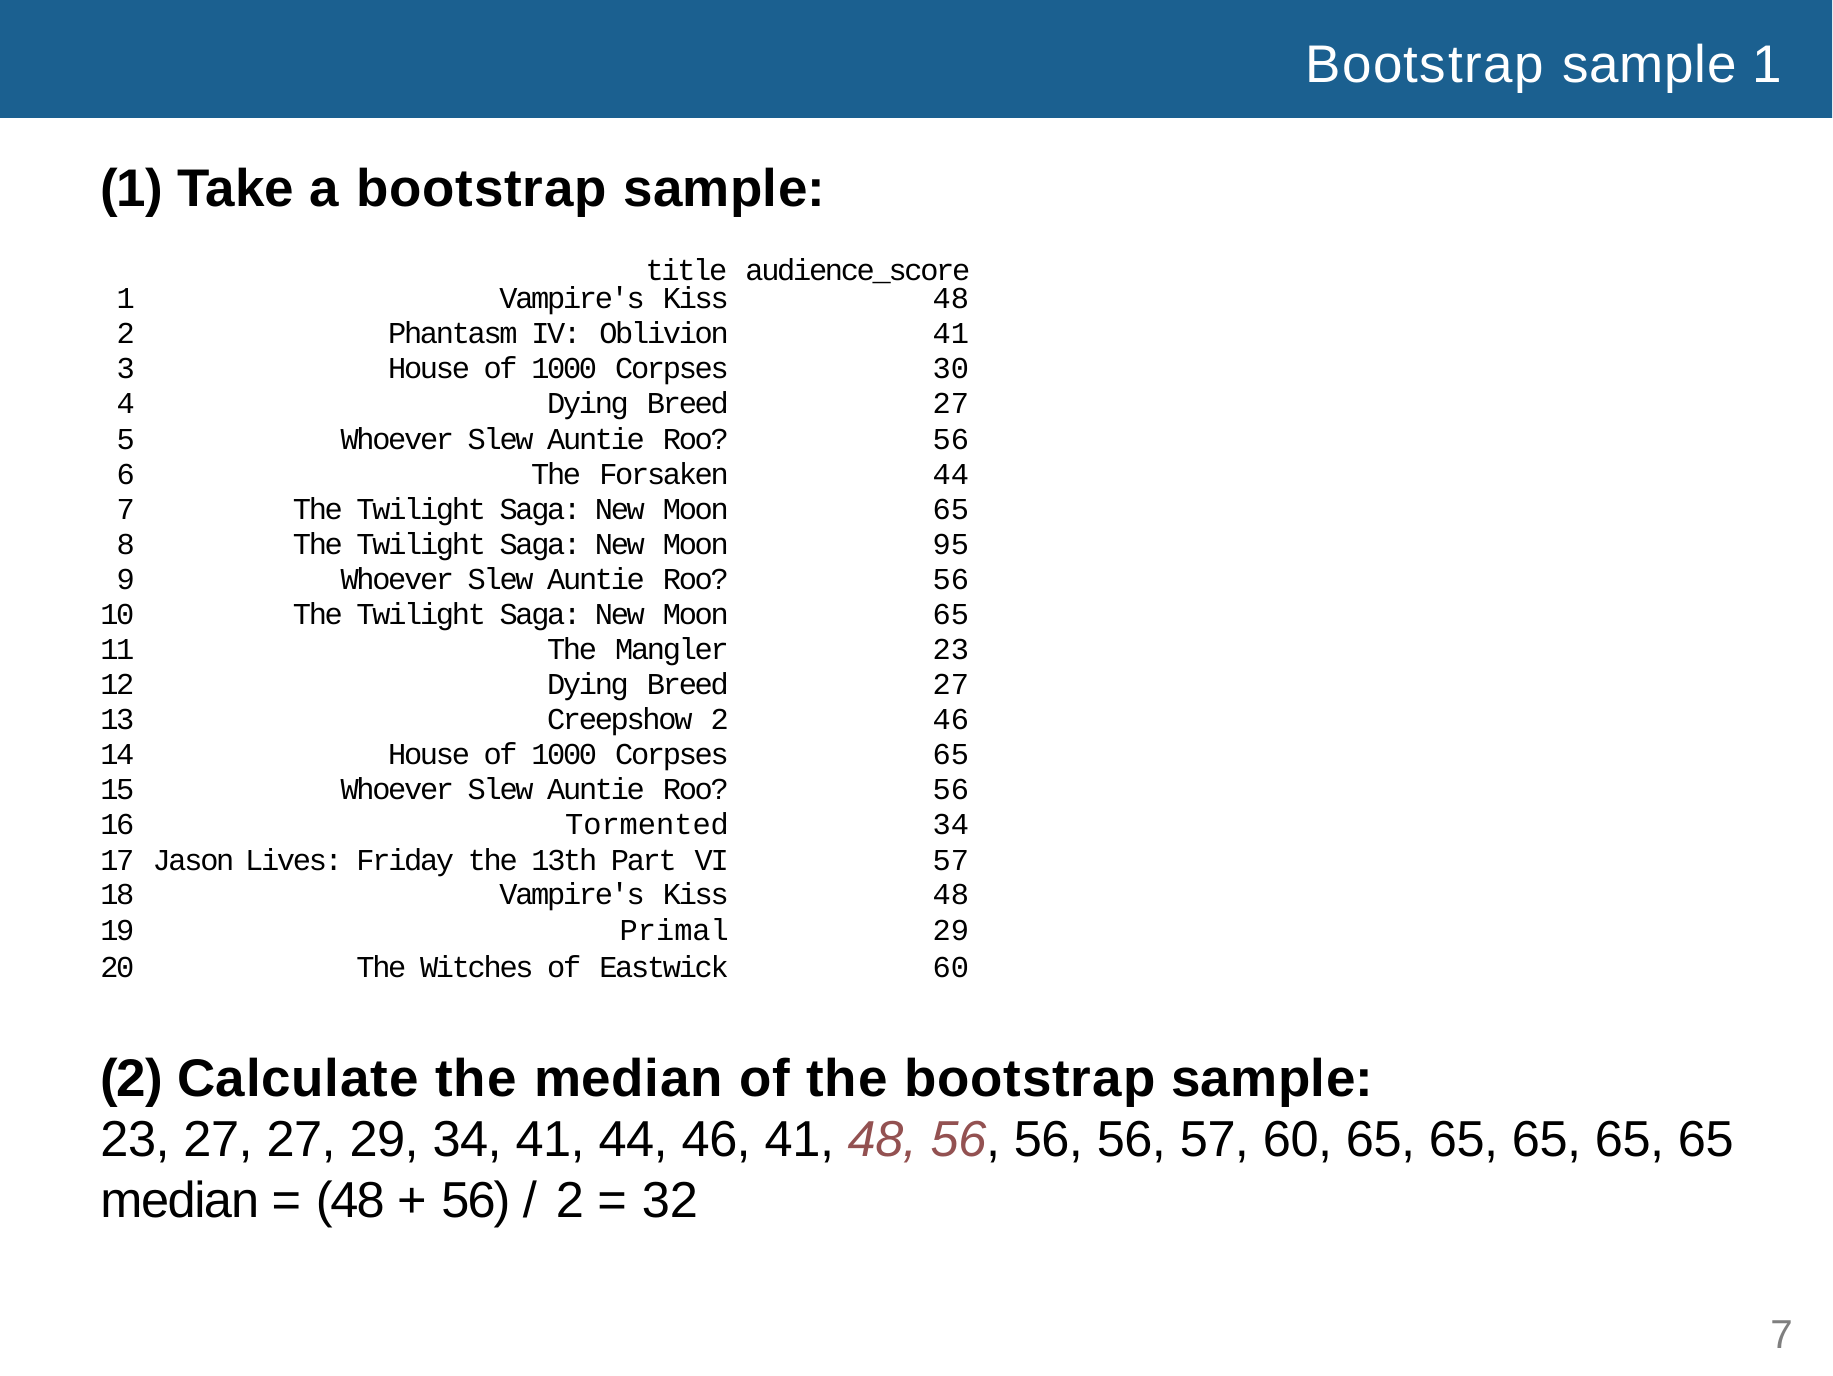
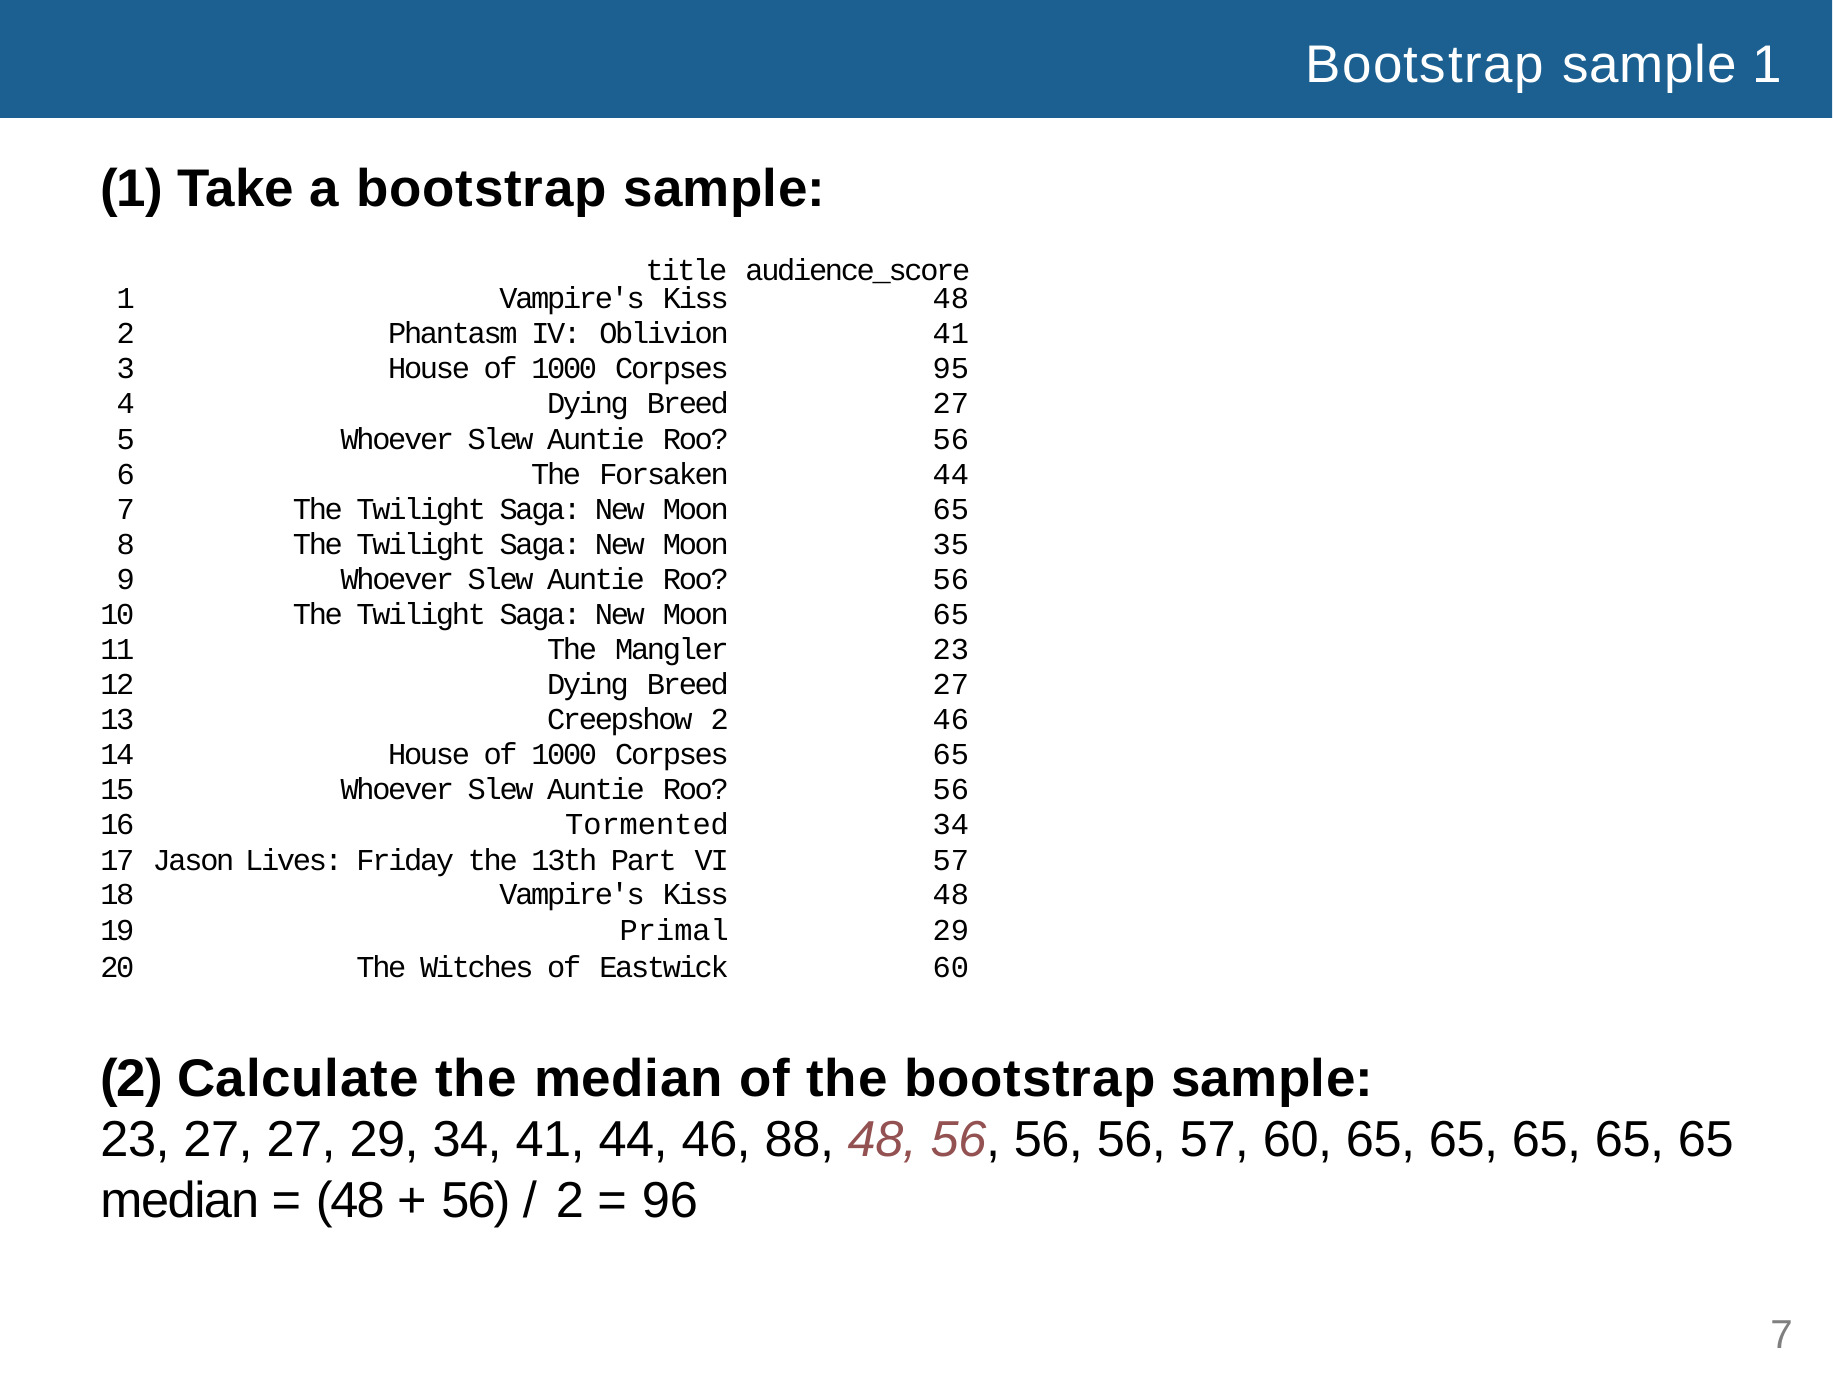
30: 30 -> 95
95: 95 -> 35
46 41: 41 -> 88
32: 32 -> 96
